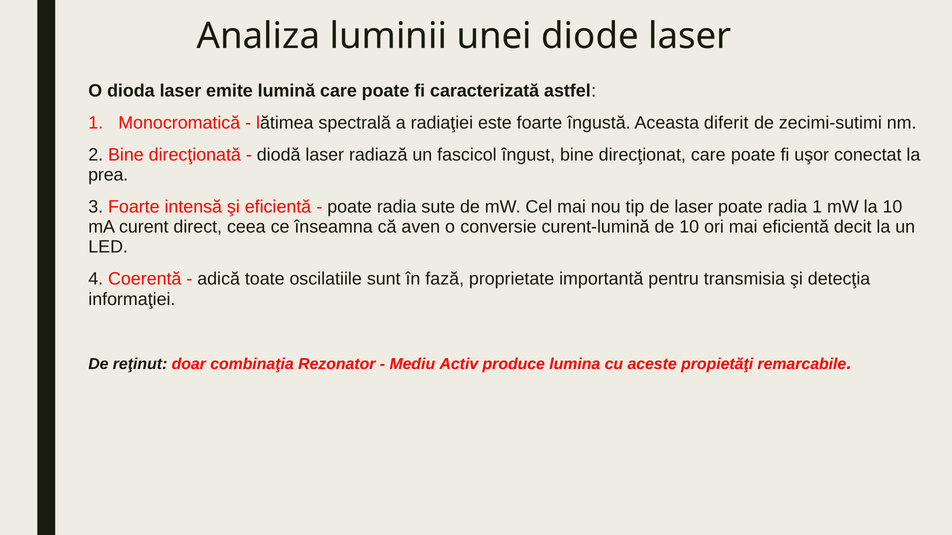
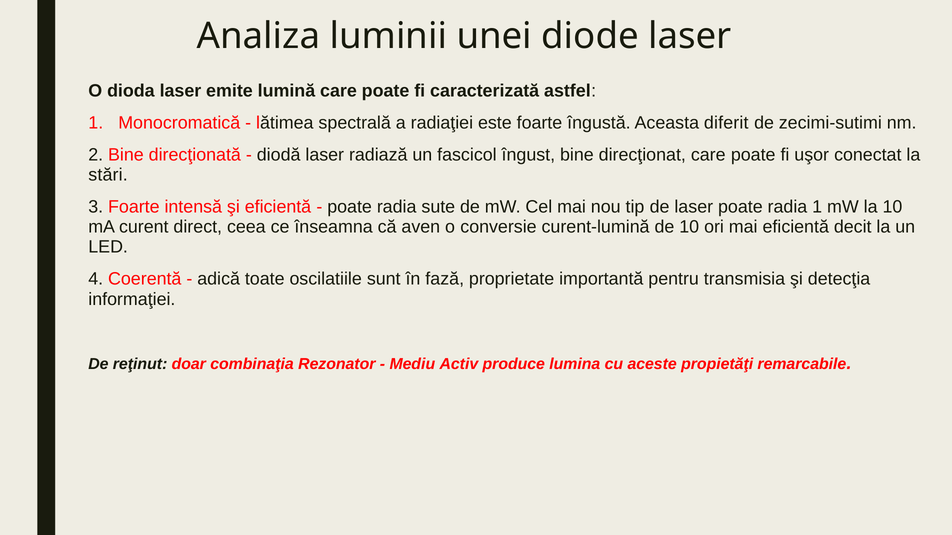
prea: prea -> stări
